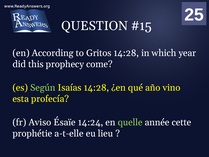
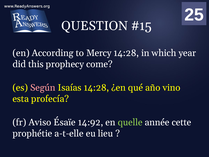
Gritos: Gritos -> Mercy
Según colour: light green -> pink
14:24: 14:24 -> 14:92
